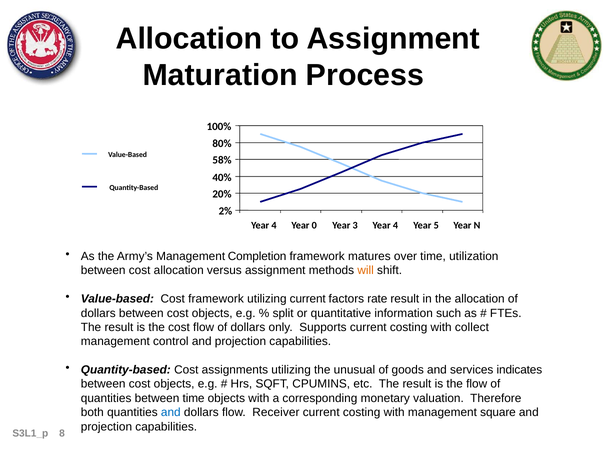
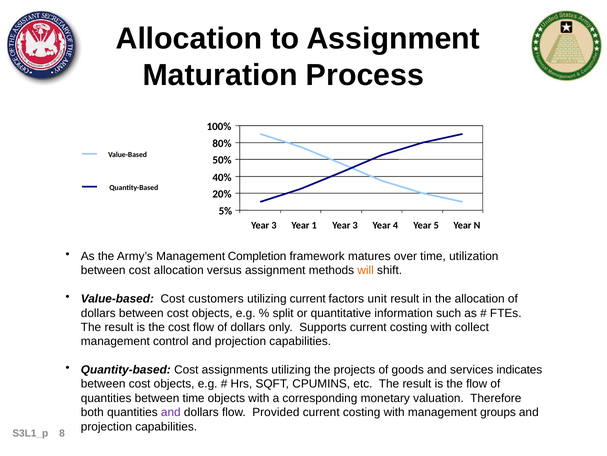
58%: 58% -> 50%
2%: 2% -> 5%
4 at (274, 225): 4 -> 3
0: 0 -> 1
Cost framework: framework -> customers
rate: rate -> unit
unusual: unusual -> projects
and at (171, 412) colour: blue -> purple
Receiver: Receiver -> Provided
square: square -> groups
